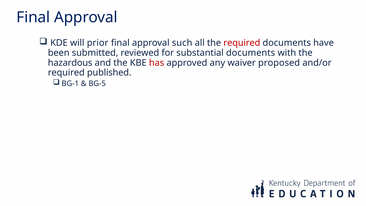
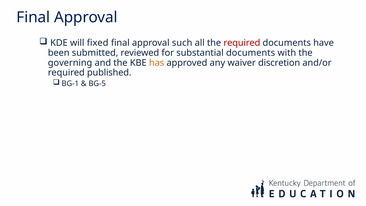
prior: prior -> fixed
hazardous: hazardous -> governing
has colour: red -> orange
proposed: proposed -> discretion
